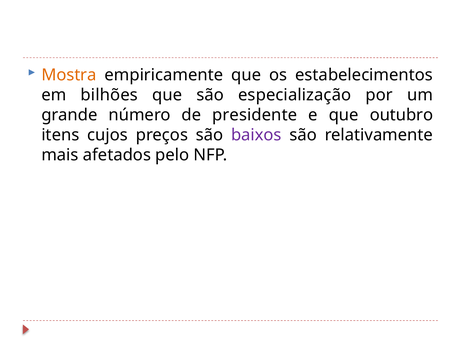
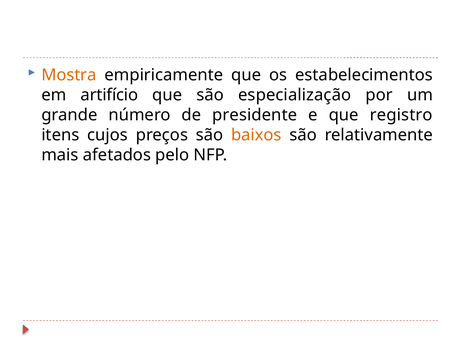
bilhões: bilhões -> artifício
outubro: outubro -> registro
baixos colour: purple -> orange
